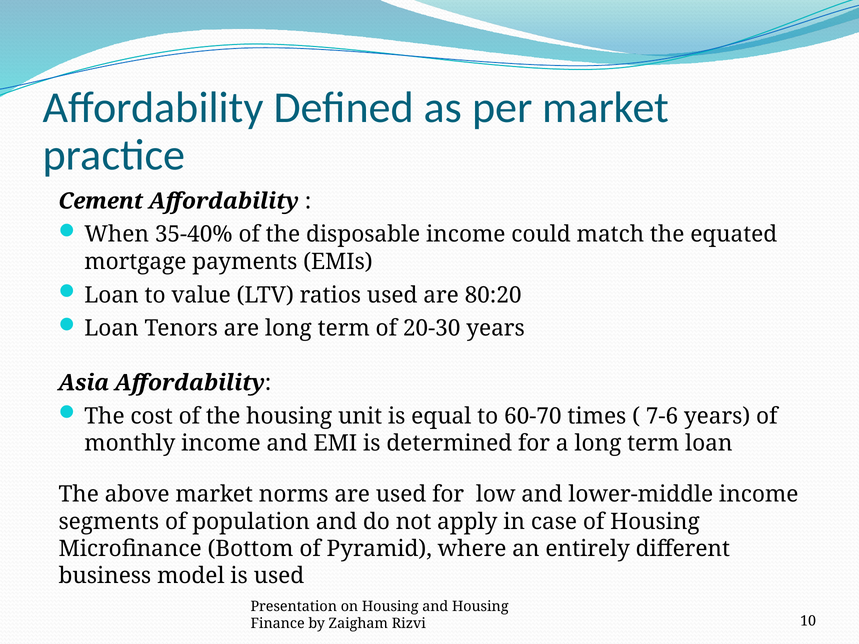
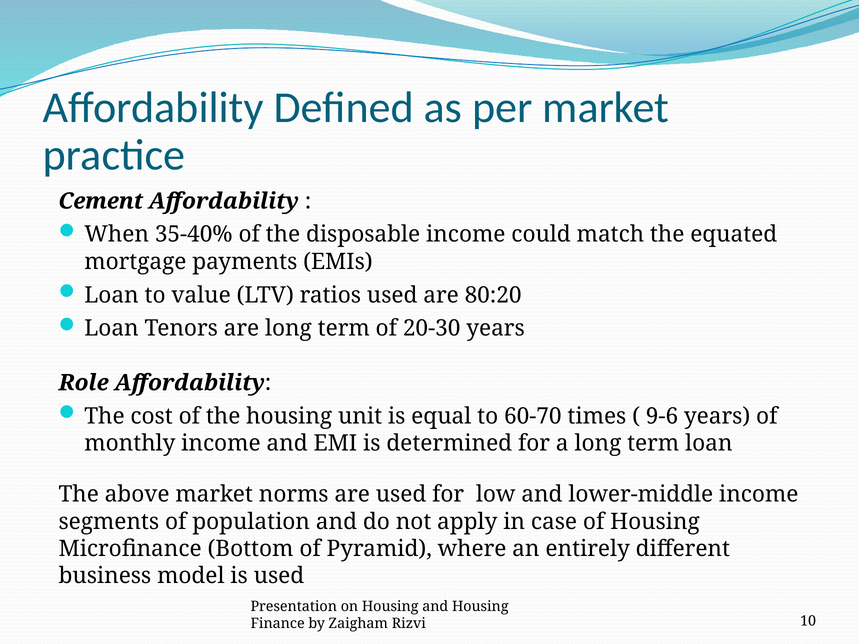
Asia: Asia -> Role
7-6: 7-6 -> 9-6
